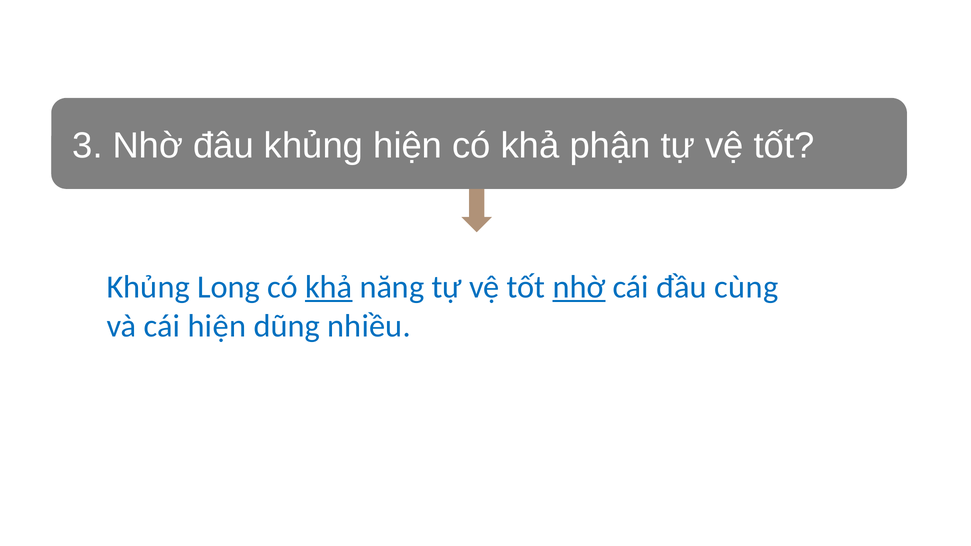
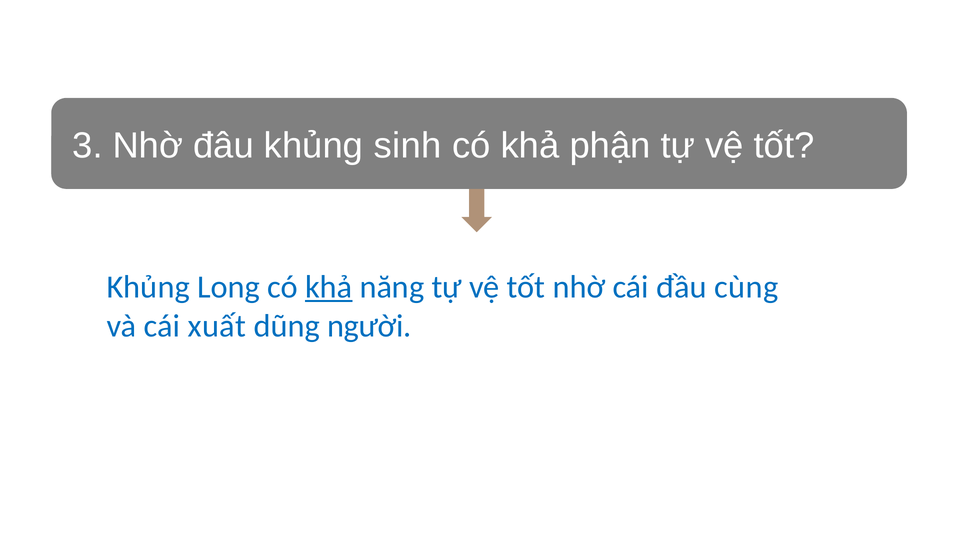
khủng hiện: hiện -> sinh
nhờ at (579, 287) underline: present -> none
cái hiện: hiện -> xuất
nhiều: nhiều -> người
